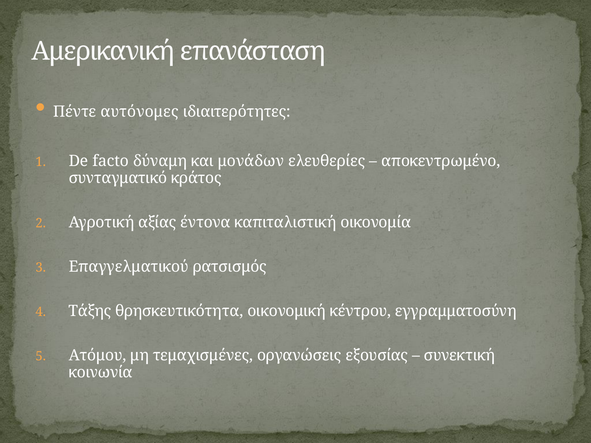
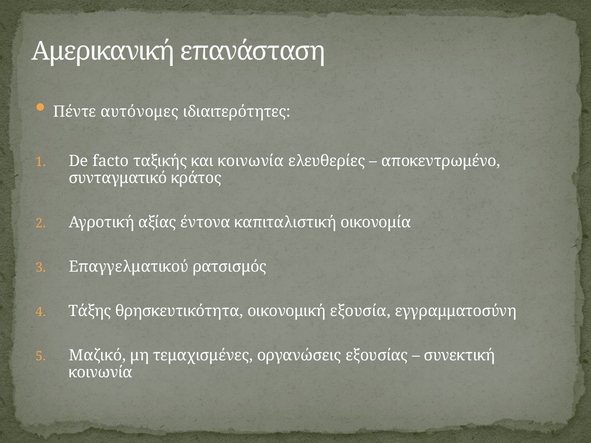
δύναμη: δύναμη -> ταξικής
και μονάδων: μονάδων -> κοινωνία
κέντρου: κέντρου -> εξουσία
Ατόμου: Ατόμου -> Μαζικό
